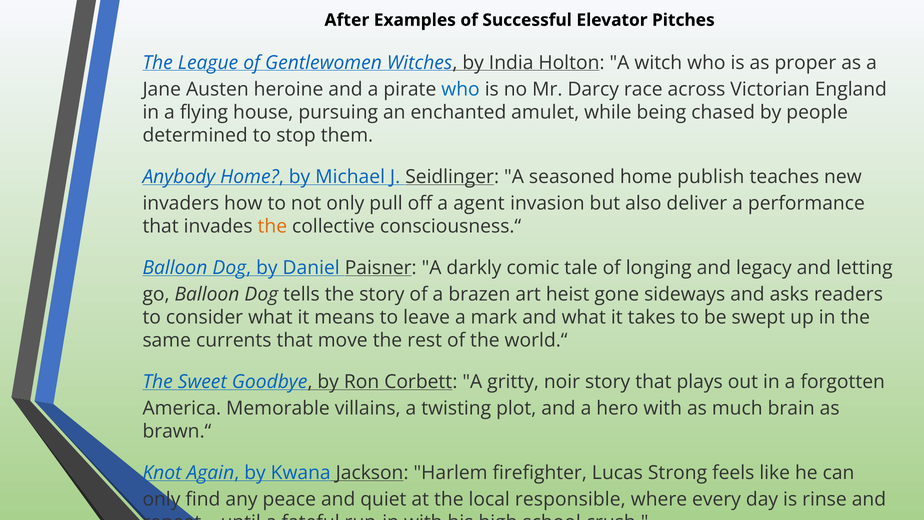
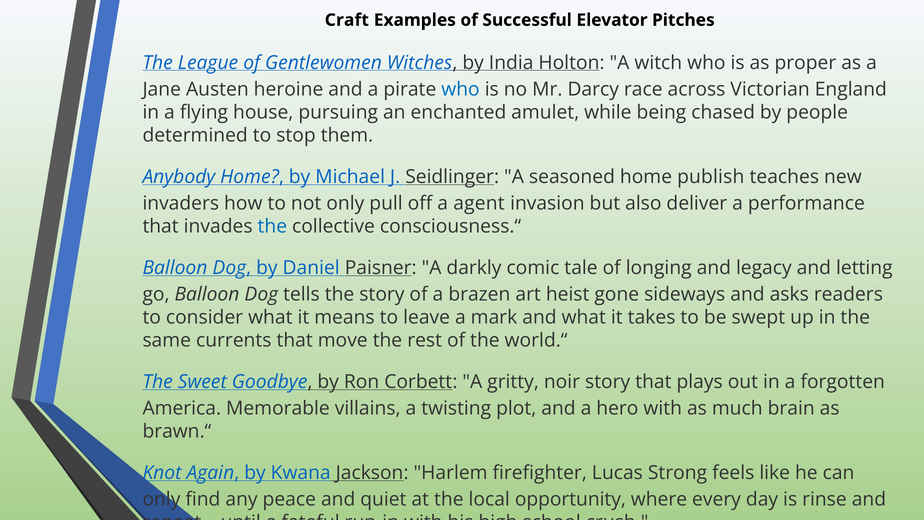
After: After -> Craft
the at (272, 226) colour: orange -> blue
responsible: responsible -> opportunity
